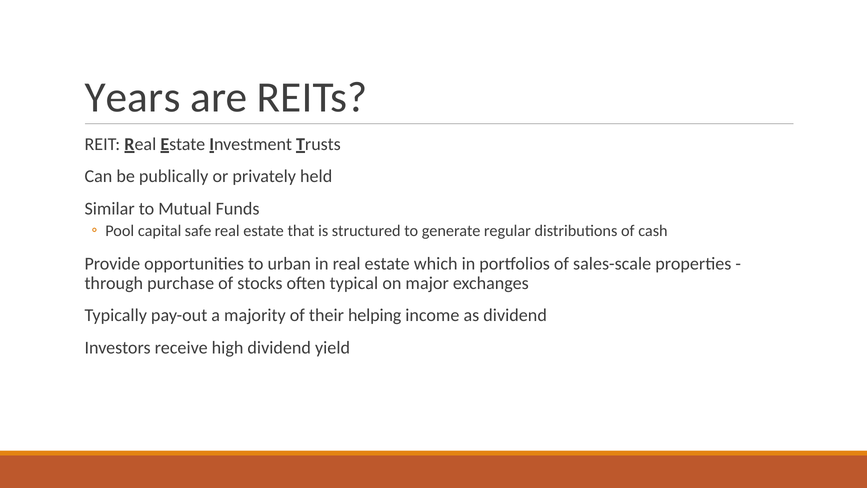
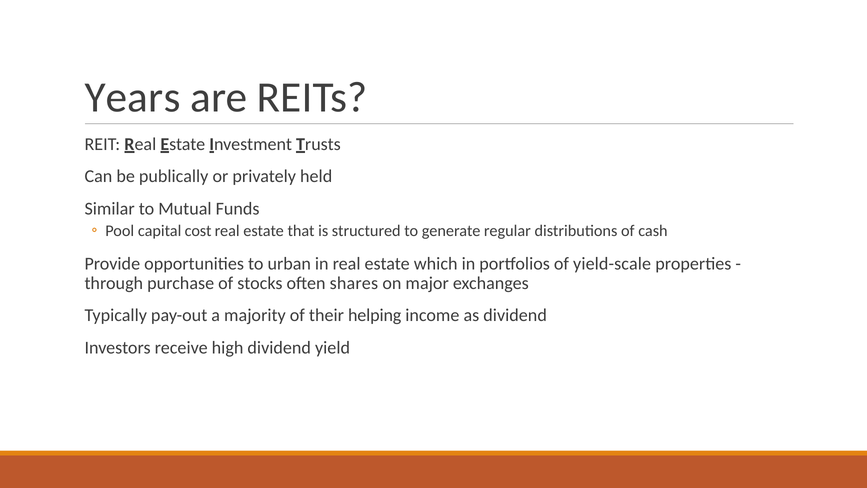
safe: safe -> cost
sales-scale: sales-scale -> yield-scale
typical: typical -> shares
